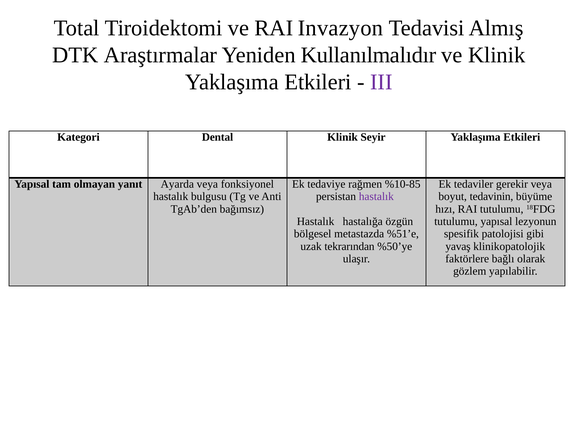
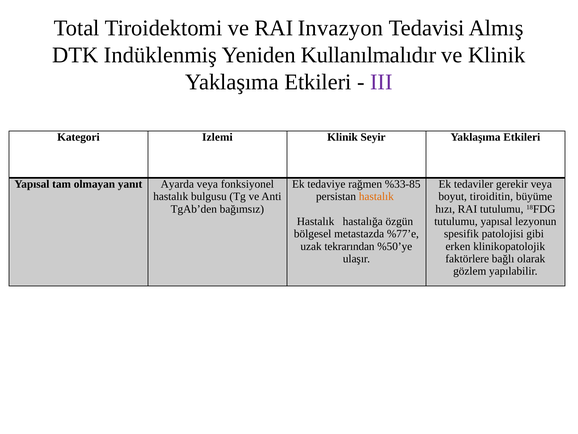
Araştırmalar: Araştırmalar -> Indüklenmiş
Dental: Dental -> Izlemi
%10-85: %10-85 -> %33-85
hastalık at (376, 196) colour: purple -> orange
tedavinin: tedavinin -> tiroiditin
%51’e: %51’e -> %77’e
yavaş: yavaş -> erken
